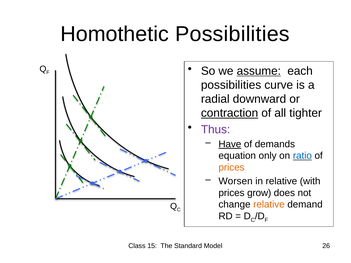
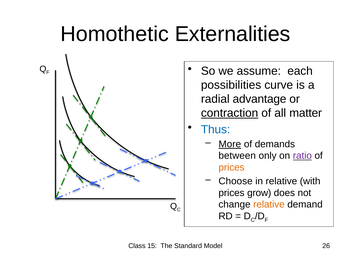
Homothetic Possibilities: Possibilities -> Externalities
assume underline: present -> none
downward: downward -> advantage
tighter: tighter -> matter
Thus colour: purple -> blue
Have: Have -> More
equation: equation -> between
ratio colour: blue -> purple
Worsen: Worsen -> Choose
